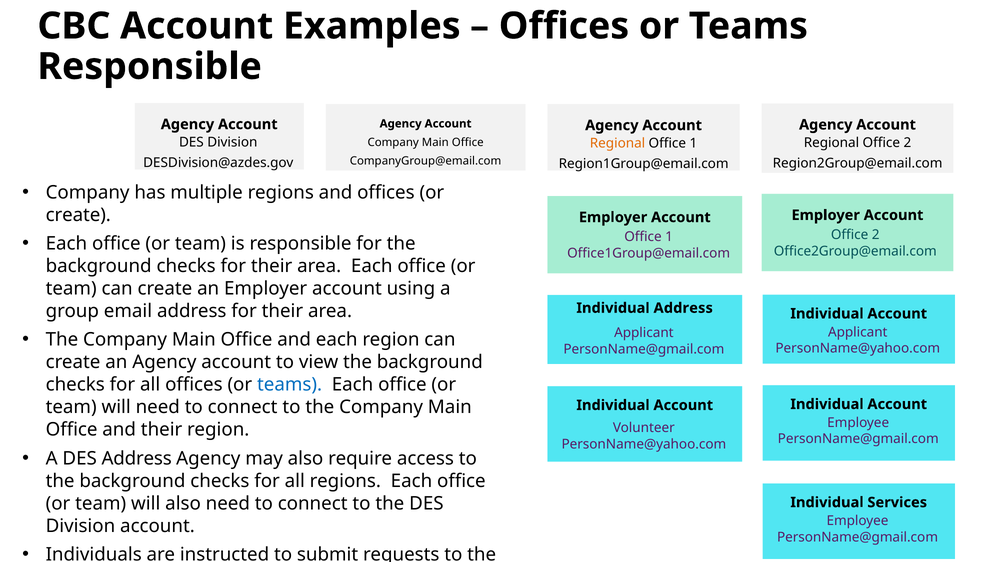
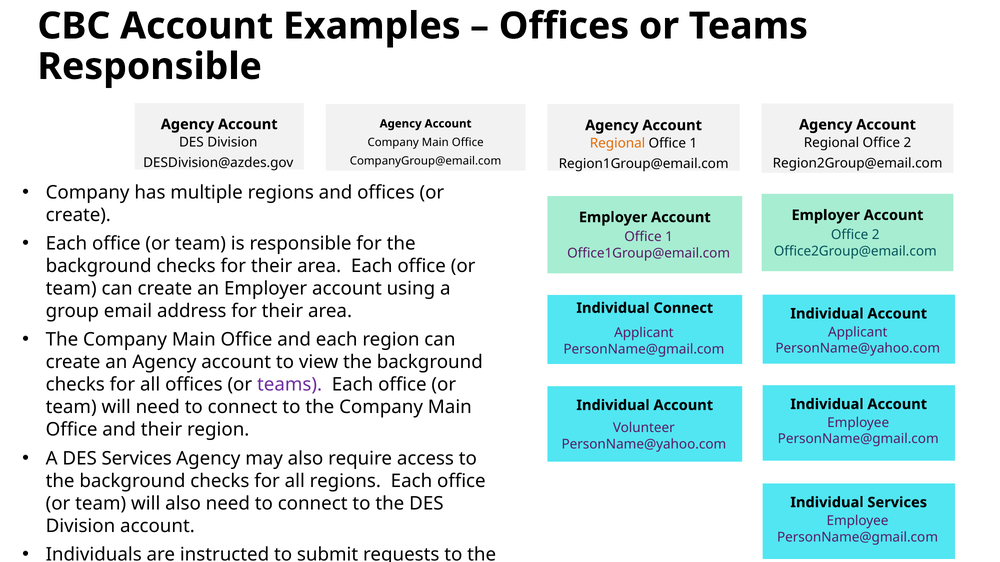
Individual Address: Address -> Connect
teams at (290, 385) colour: blue -> purple
DES Address: Address -> Services
